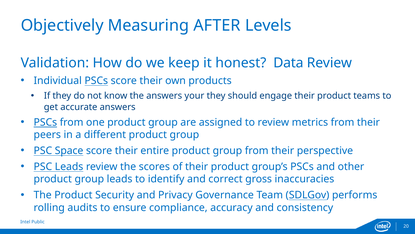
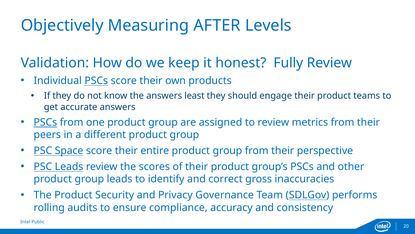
Data: Data -> Fully
your: your -> least
